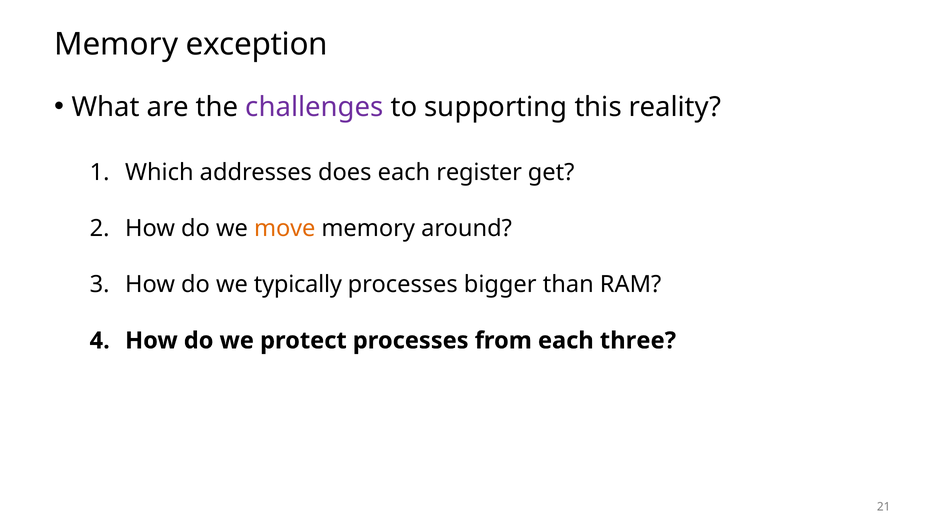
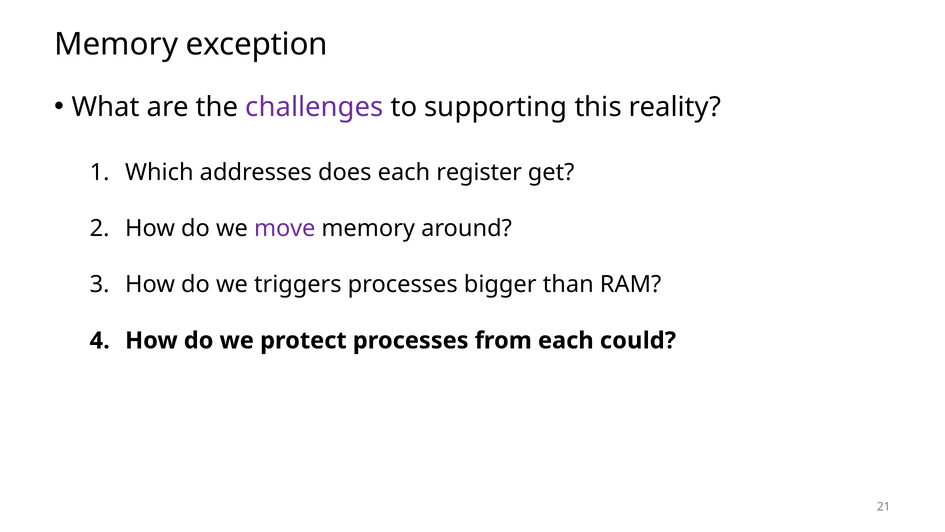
move colour: orange -> purple
typically: typically -> triggers
three: three -> could
